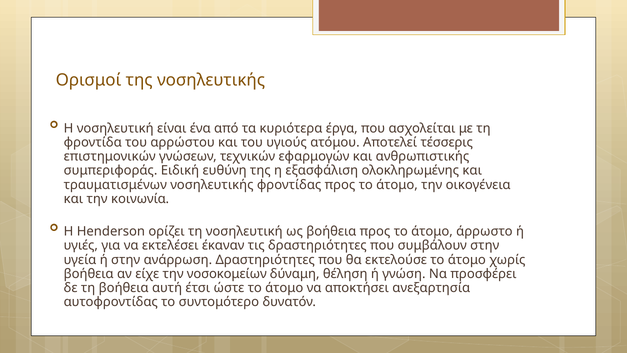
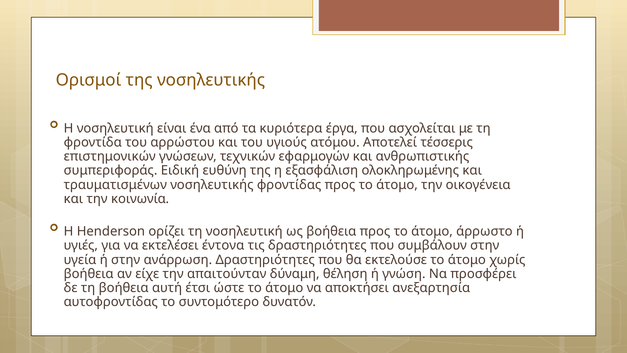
έκαναν: έκαναν -> έντονα
νοσοκομείων: νοσοκομείων -> απαιτούνταν
